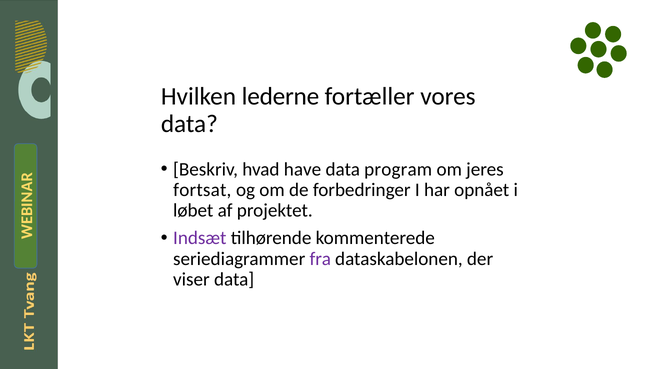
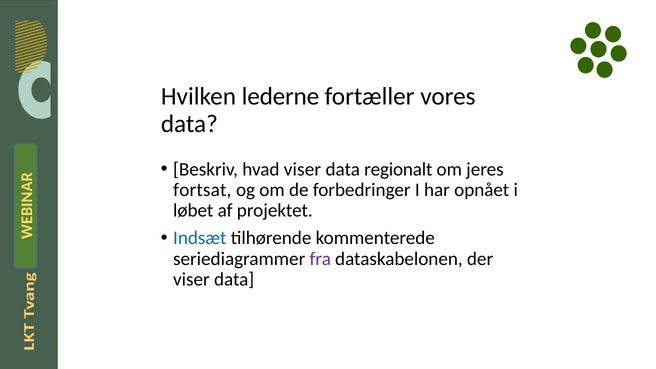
hvad have: have -> viser
program: program -> regionalt
Indsæt colour: purple -> blue
